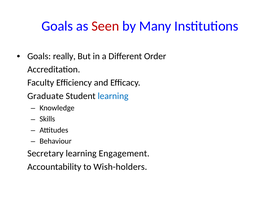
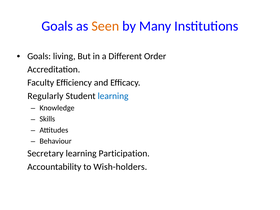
Seen colour: red -> orange
really: really -> living
Graduate: Graduate -> Regularly
Engagement: Engagement -> Participation
